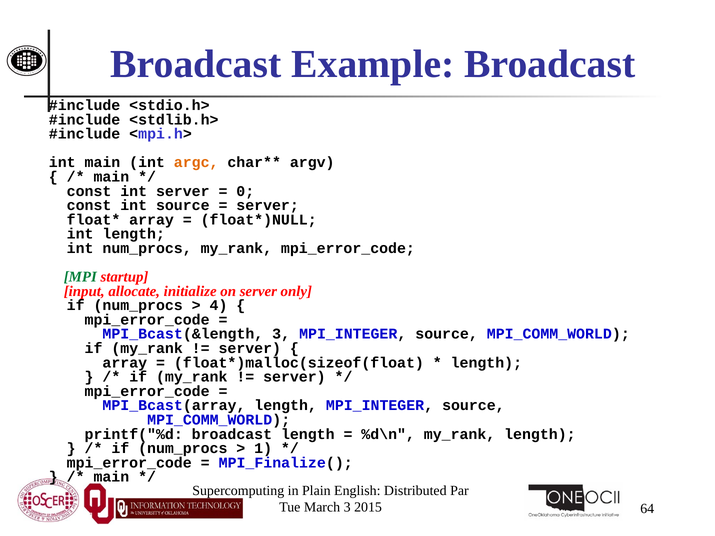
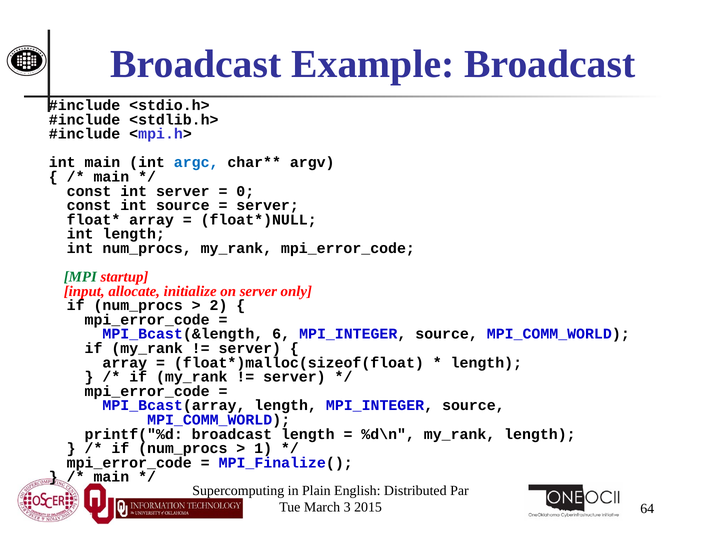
argc colour: orange -> blue
4: 4 -> 2
MPI_Bcast(&length 3: 3 -> 6
